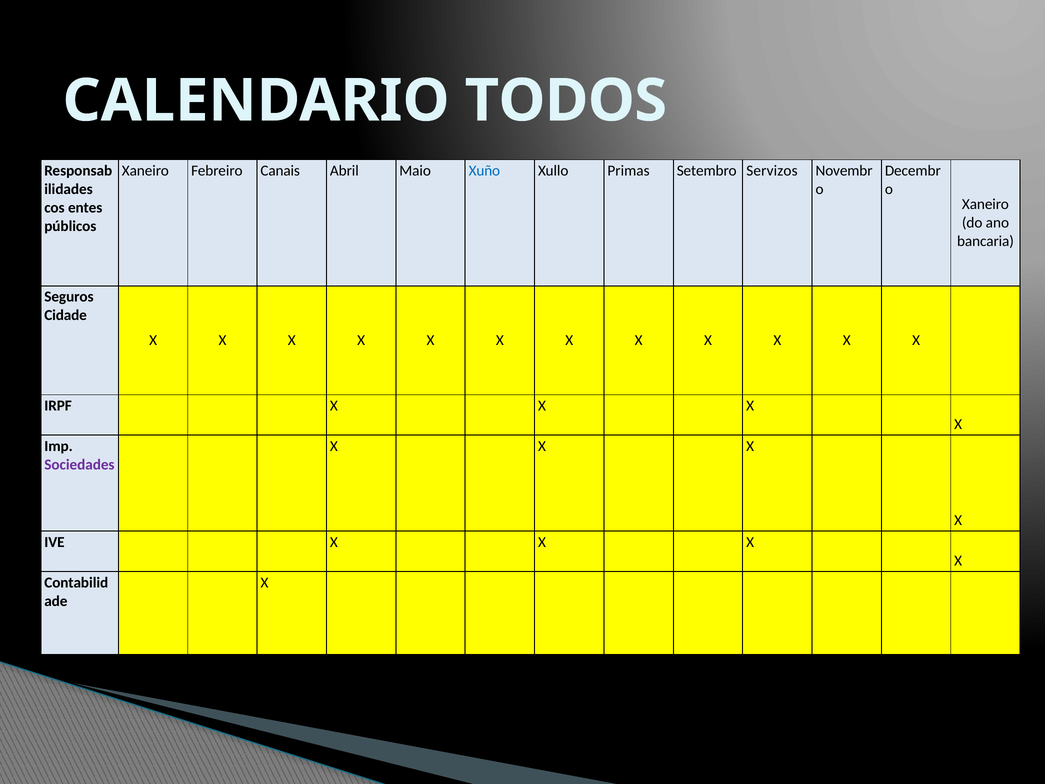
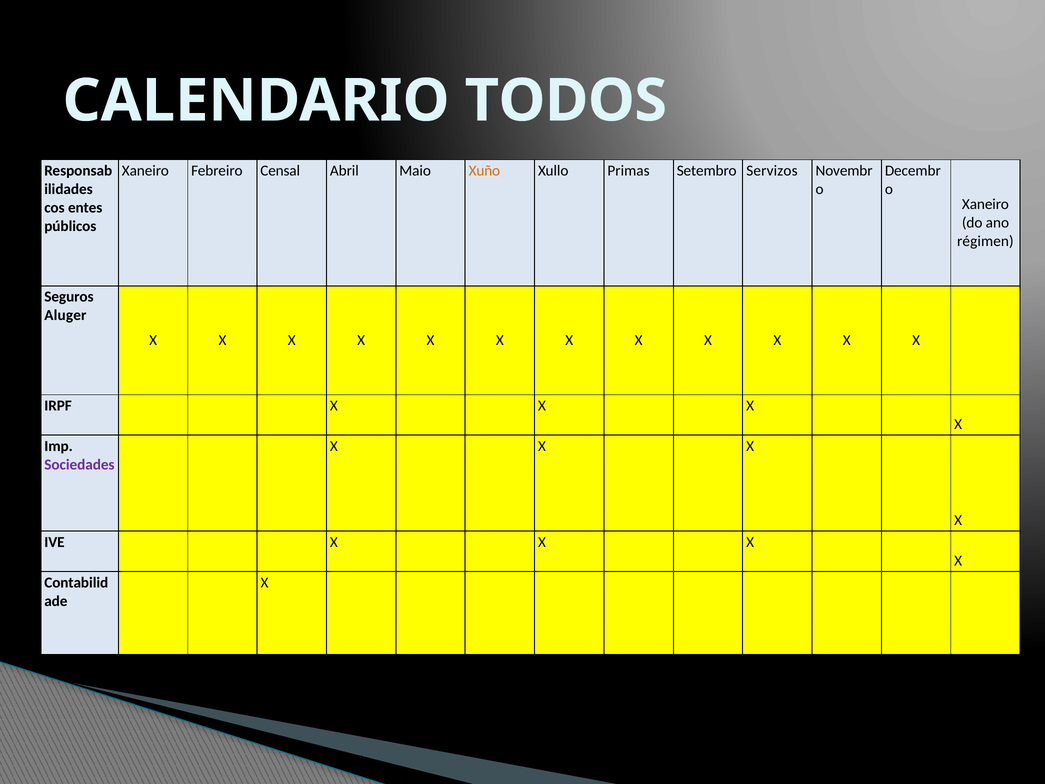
Canais: Canais -> Censal
Xuño colour: blue -> orange
bancaria: bancaria -> régimen
Cidade: Cidade -> Aluger
